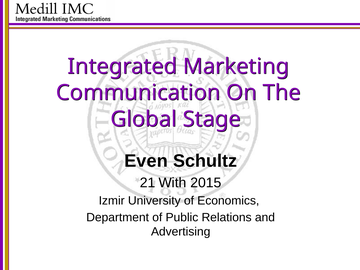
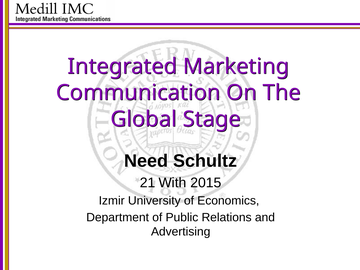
Even: Even -> Need
